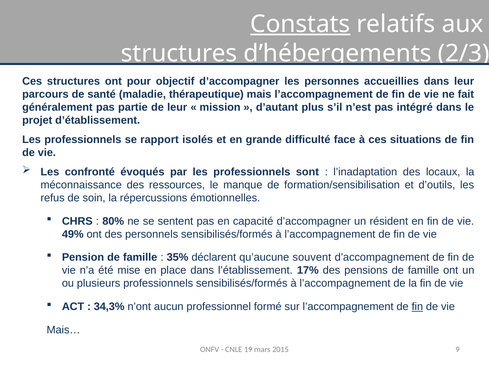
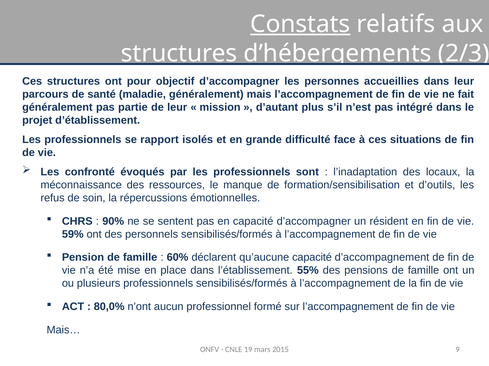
maladie thérapeutique: thérapeutique -> généralement
80%: 80% -> 90%
49%: 49% -> 59%
35%: 35% -> 60%
qu’aucune souvent: souvent -> capacité
17%: 17% -> 55%
34,3%: 34,3% -> 80,0%
fin at (417, 307) underline: present -> none
